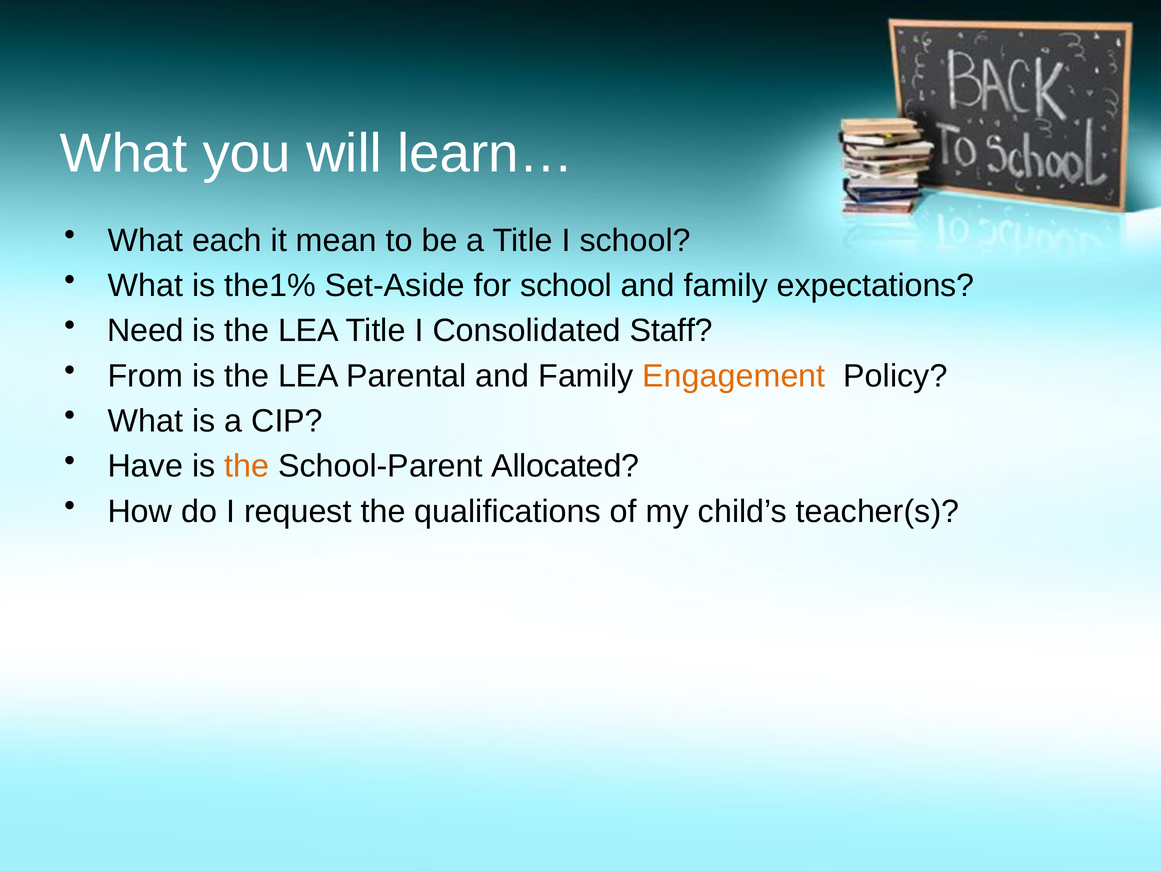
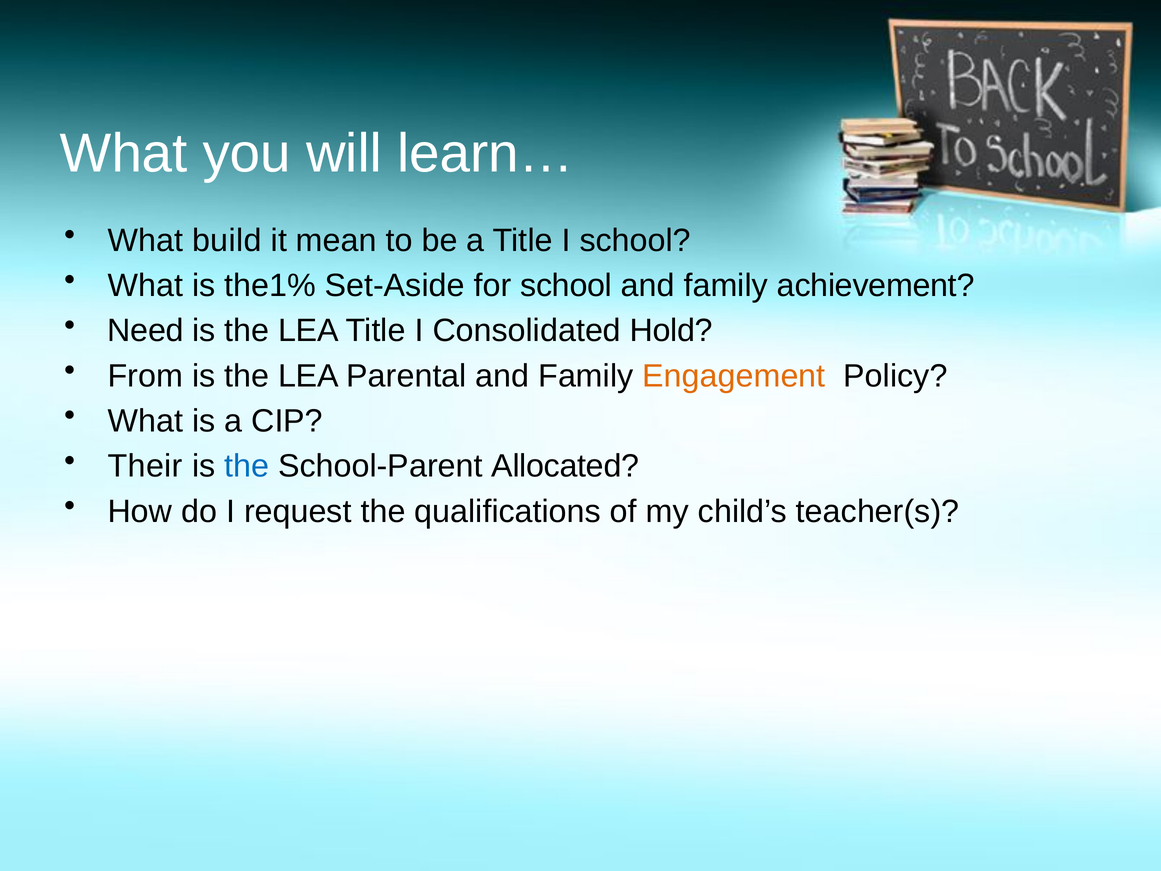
each: each -> build
expectations: expectations -> achievement
Staff: Staff -> Hold
Have: Have -> Their
the at (247, 466) colour: orange -> blue
